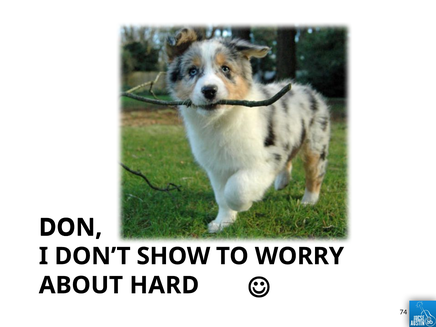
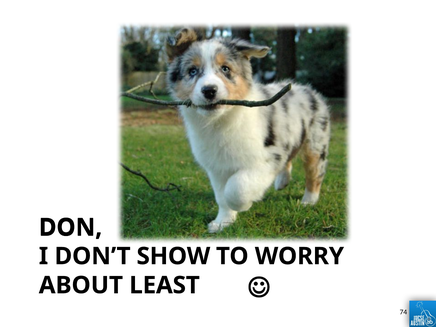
HARD: HARD -> LEAST
